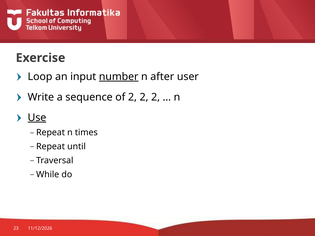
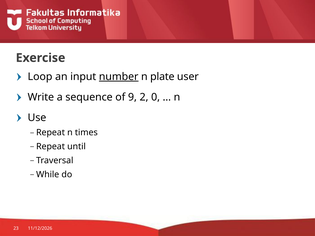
after: after -> plate
of 2: 2 -> 9
2 at (156, 97): 2 -> 0
Use underline: present -> none
